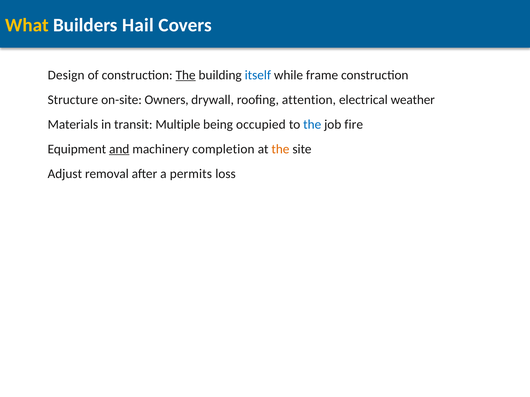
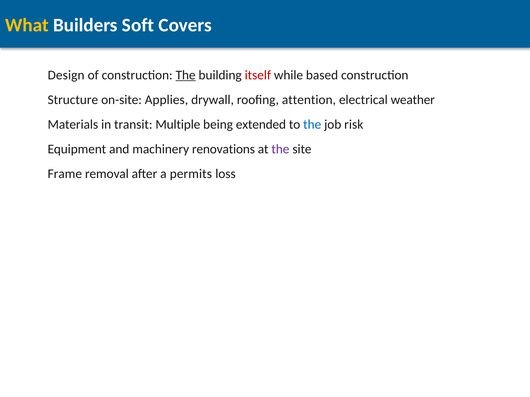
Hail: Hail -> Soft
itself colour: blue -> red
frame: frame -> based
Owners: Owners -> Applies
occupied: occupied -> extended
fire: fire -> risk
and underline: present -> none
completion: completion -> renovations
the at (280, 149) colour: orange -> purple
Adjust: Adjust -> Frame
